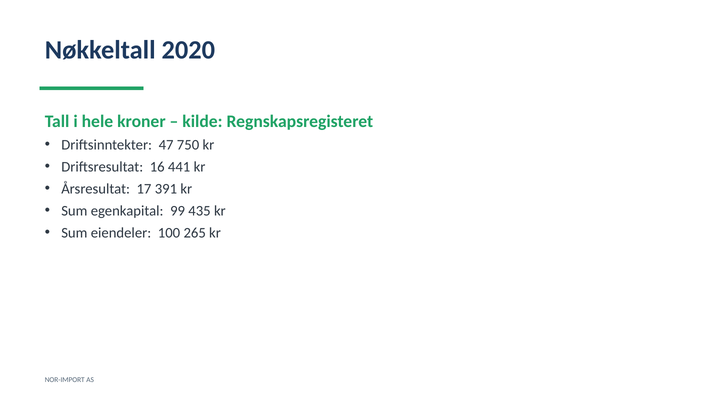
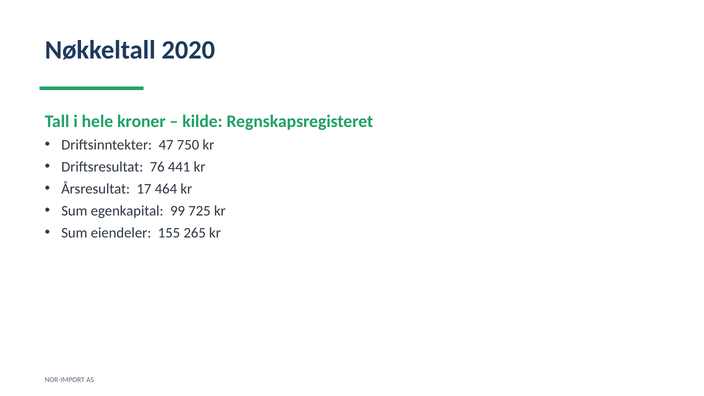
16: 16 -> 76
391: 391 -> 464
435: 435 -> 725
100: 100 -> 155
